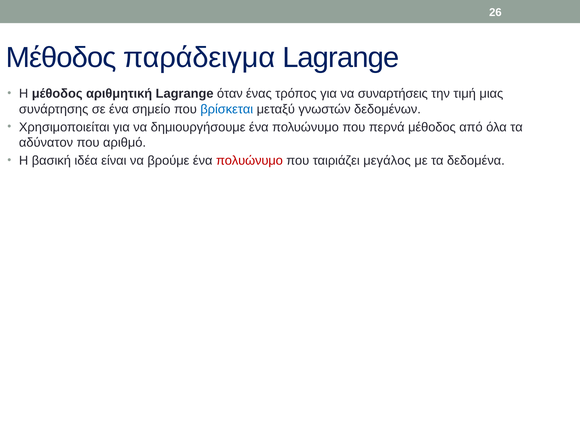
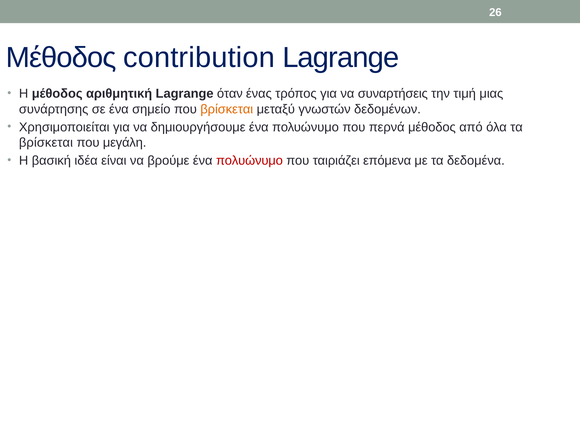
παράδειγμα: παράδειγμα -> contribution
βρίσκεται at (227, 109) colour: blue -> orange
αδύνατον at (46, 143): αδύνατον -> βρίσκεται
αριθμό: αριθμό -> μεγάλη
μεγάλος: μεγάλος -> επόμενα
